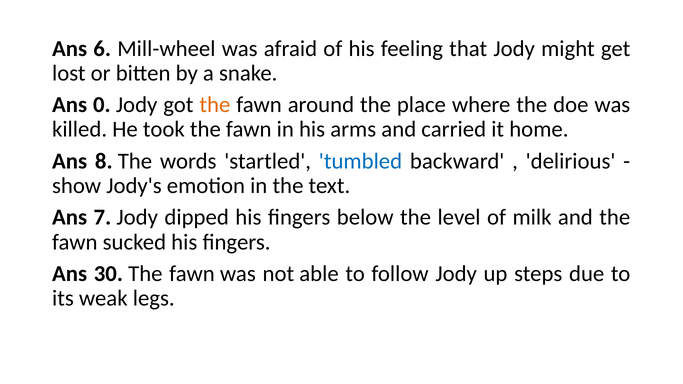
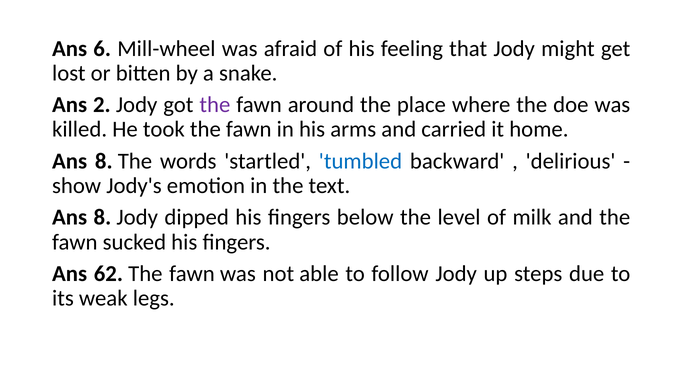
0: 0 -> 2
the at (215, 105) colour: orange -> purple
7 at (102, 218): 7 -> 8
30: 30 -> 62
